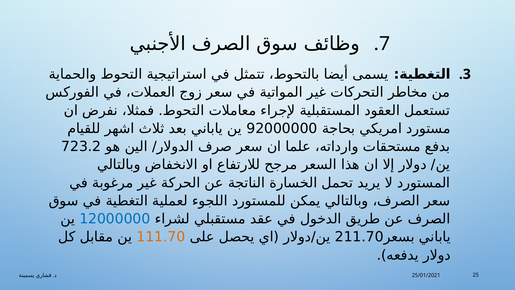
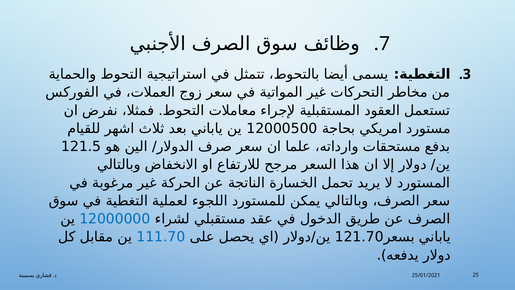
92000000: 92000000 -> 12000500
723.2: 723.2 -> 121.5
111.70 colour: orange -> blue
211.70: 211.70 -> 121.70
